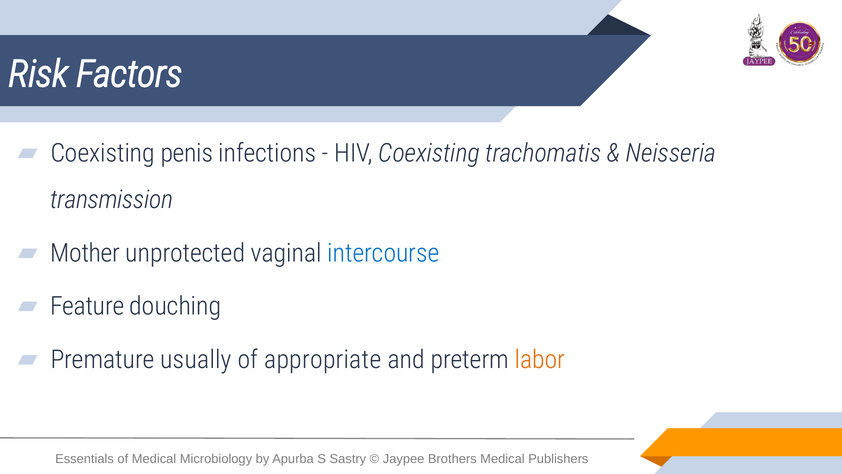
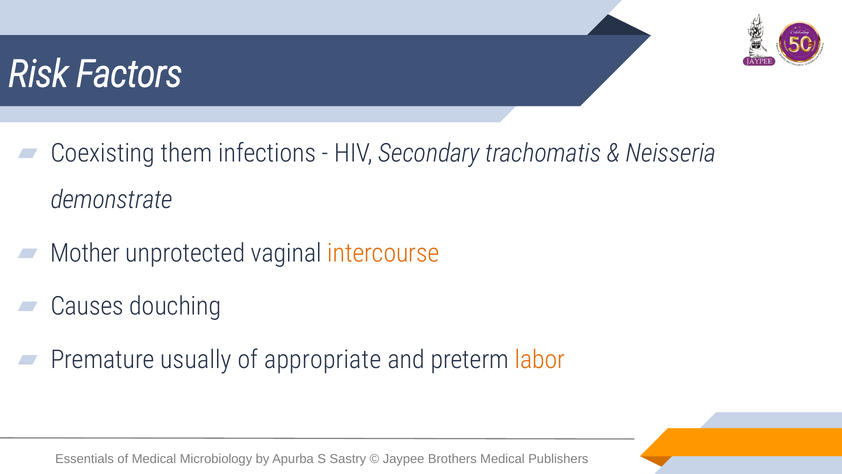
penis: penis -> them
HIV Coexisting: Coexisting -> Secondary
transmission: transmission -> demonstrate
intercourse colour: blue -> orange
Feature: Feature -> Causes
